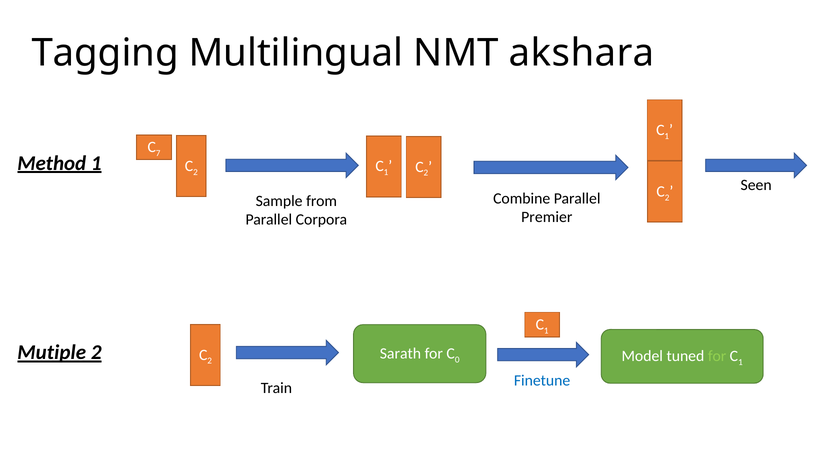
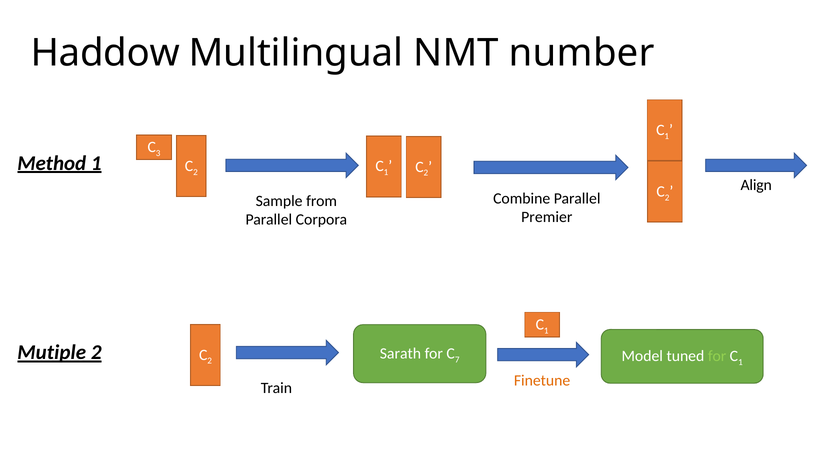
Tagging: Tagging -> Haddow
akshara: akshara -> number
7: 7 -> 3
Seen: Seen -> Align
0: 0 -> 7
Finetune colour: blue -> orange
